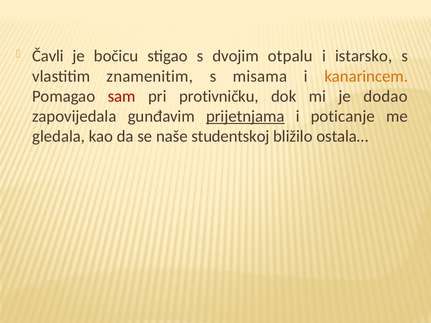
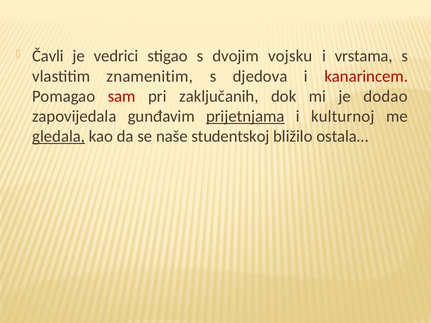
bočicu: bočicu -> vedrici
otpalu: otpalu -> vojsku
istarsko: istarsko -> vrstama
misama: misama -> djedova
kanarincem colour: orange -> red
protivničku: protivničku -> zaključanih
poticanje: poticanje -> kulturnoj
gledala underline: none -> present
